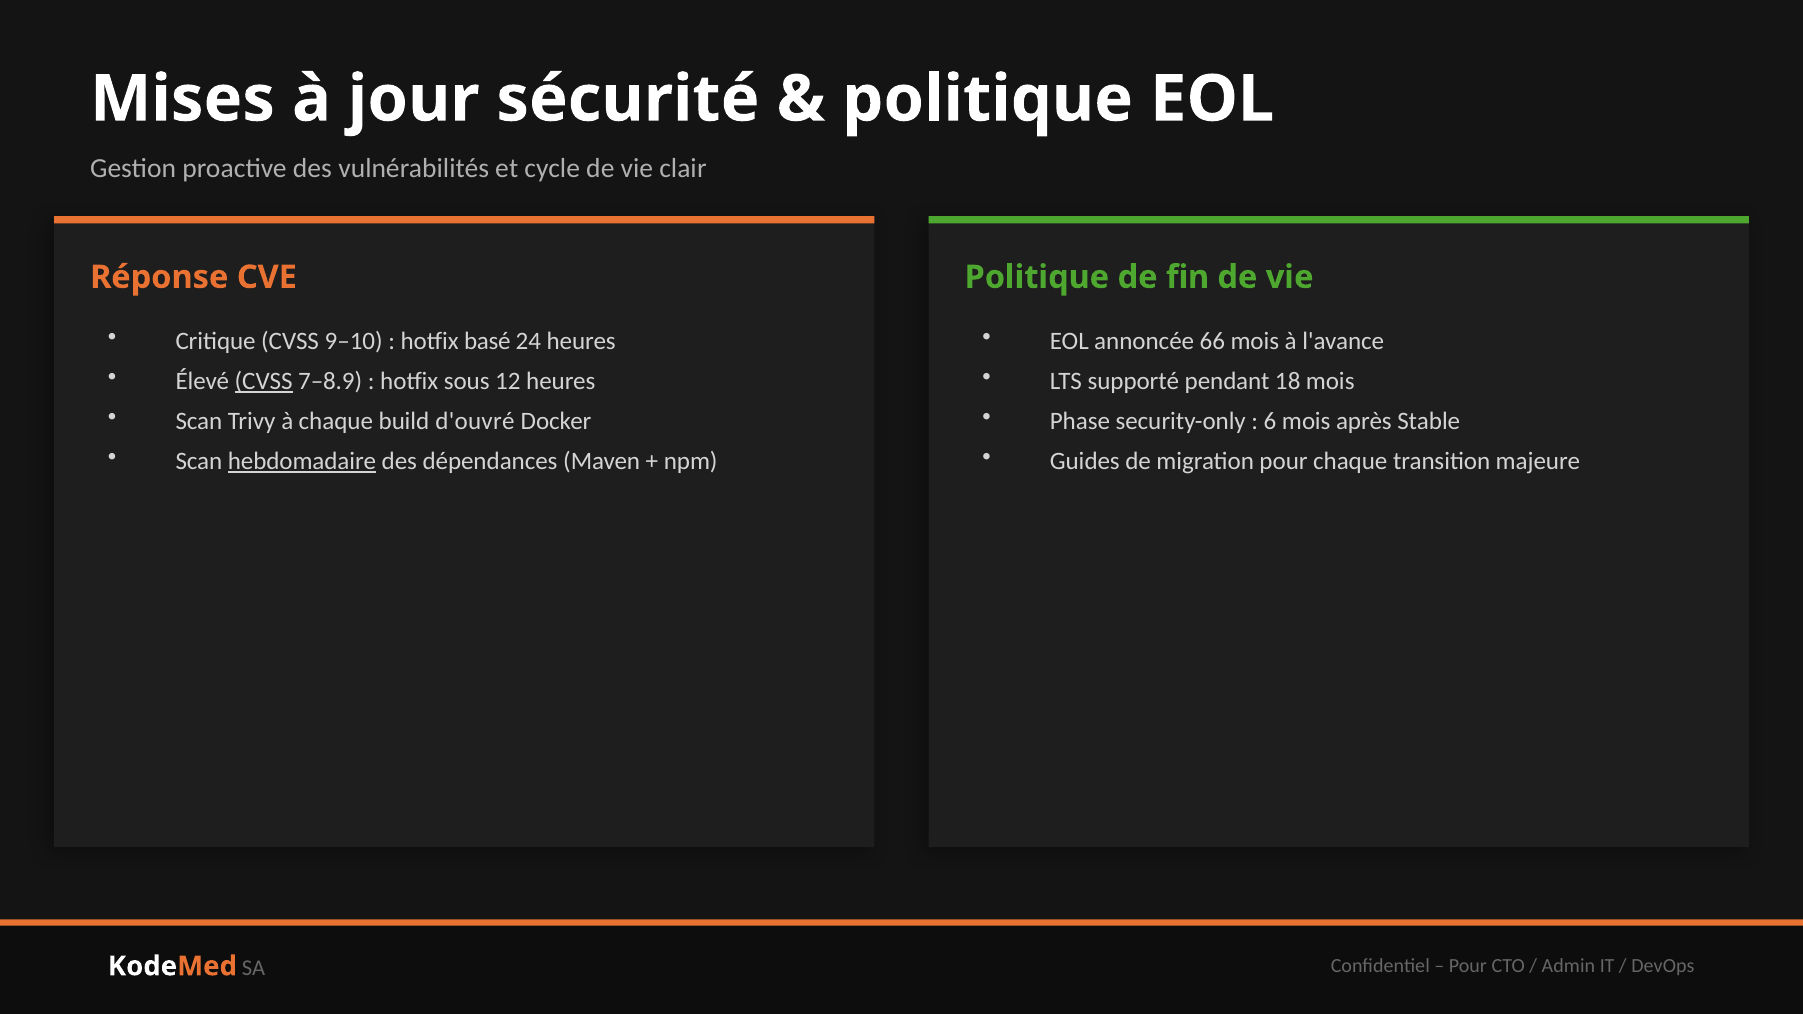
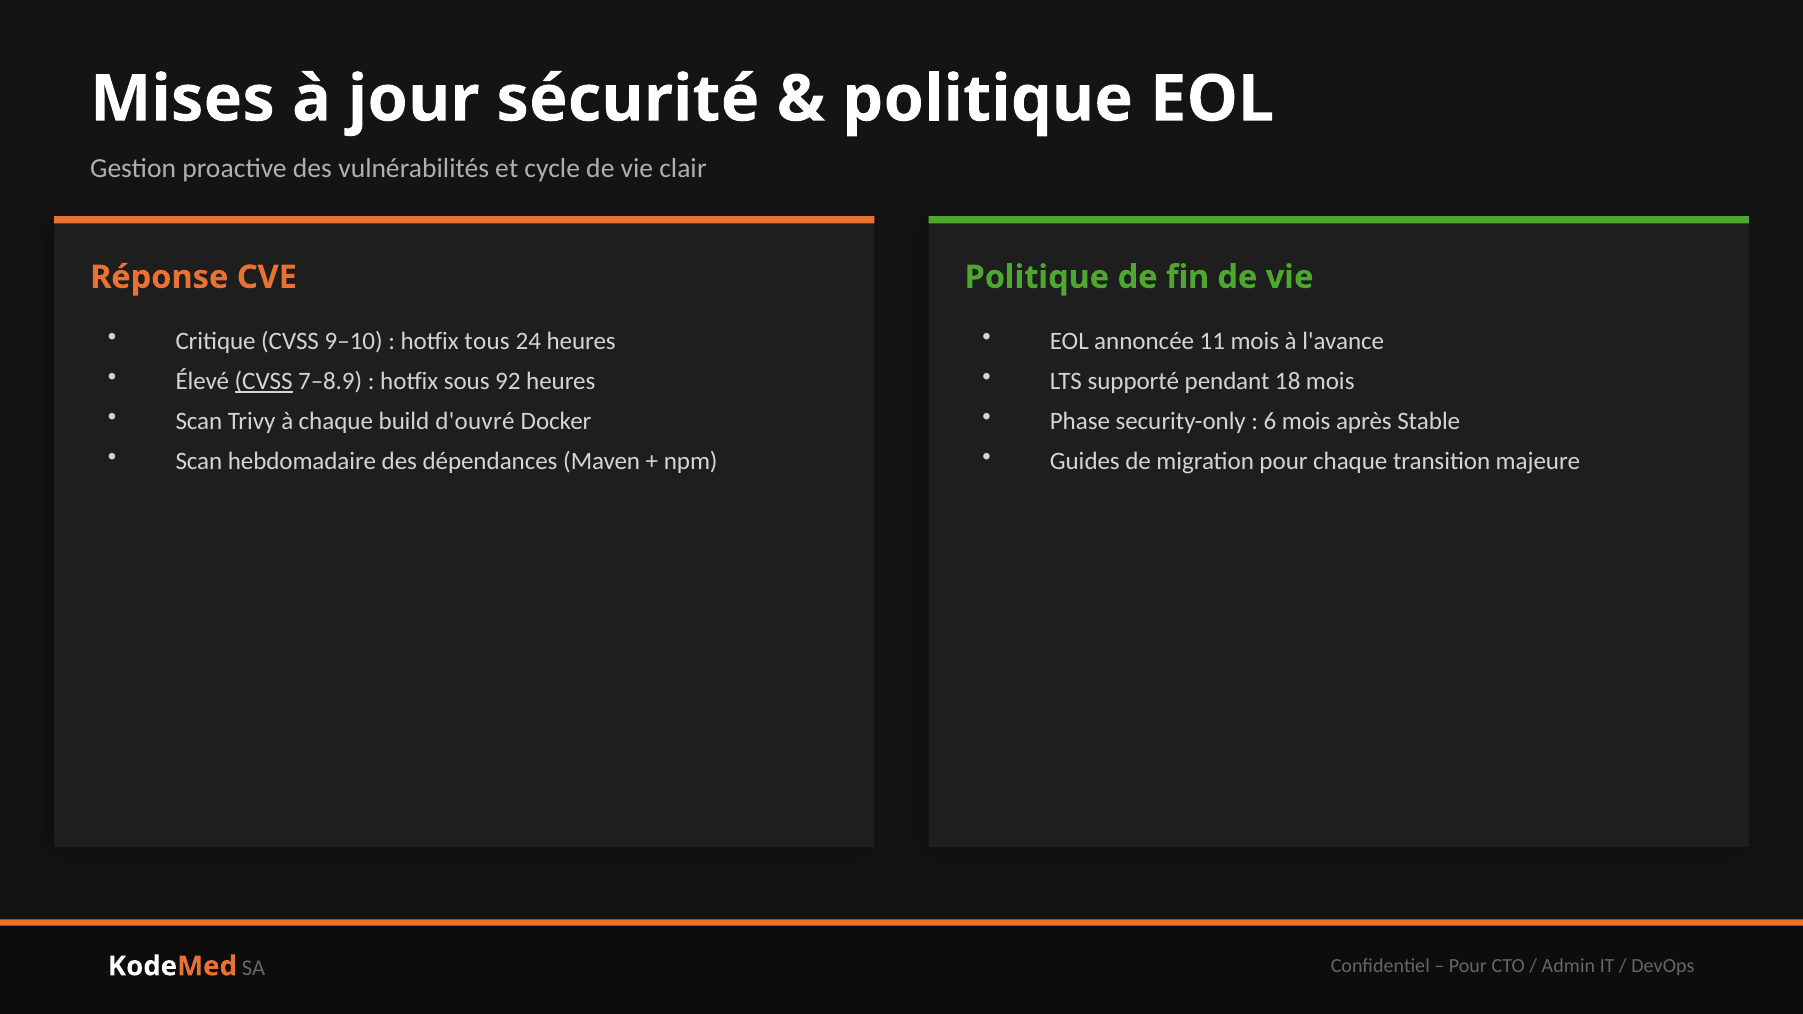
basé: basé -> tous
66: 66 -> 11
12: 12 -> 92
hebdomadaire underline: present -> none
